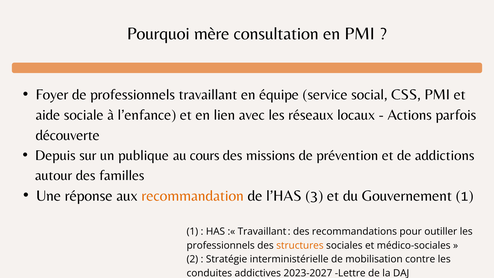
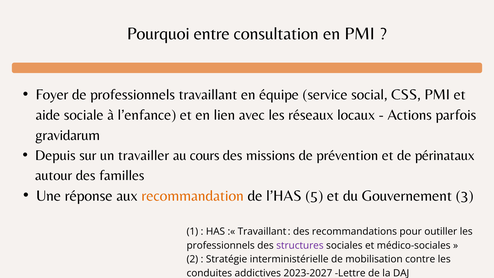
mère: mère -> entre
découverte: découverte -> gravidarum
publique: publique -> travailler
addictions: addictions -> périnataux
3: 3 -> 5
Gouvernement 1: 1 -> 3
structures colour: orange -> purple
